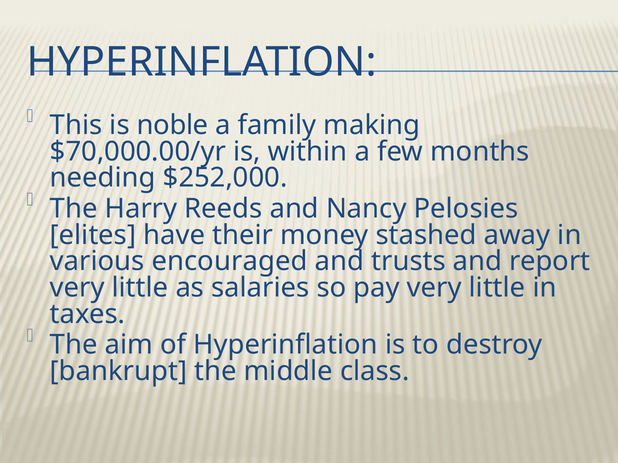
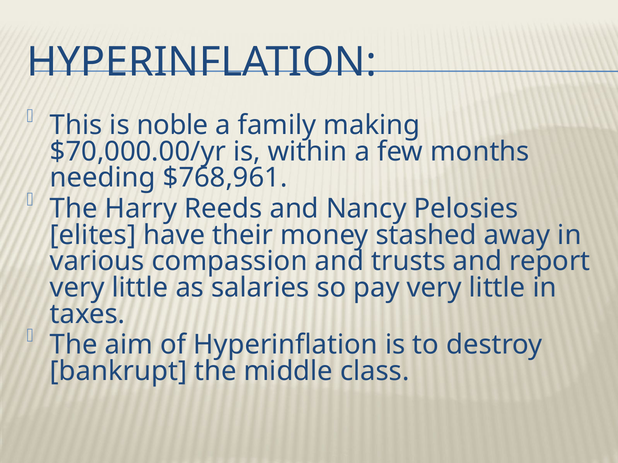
$252,000: $252,000 -> $768,961
encouraged: encouraged -> compassion
